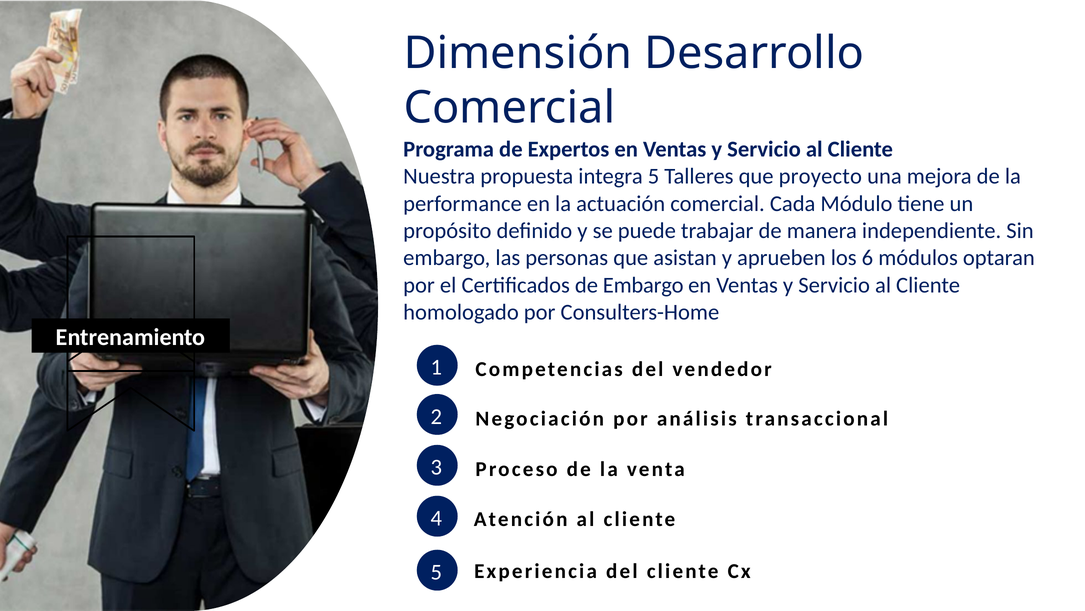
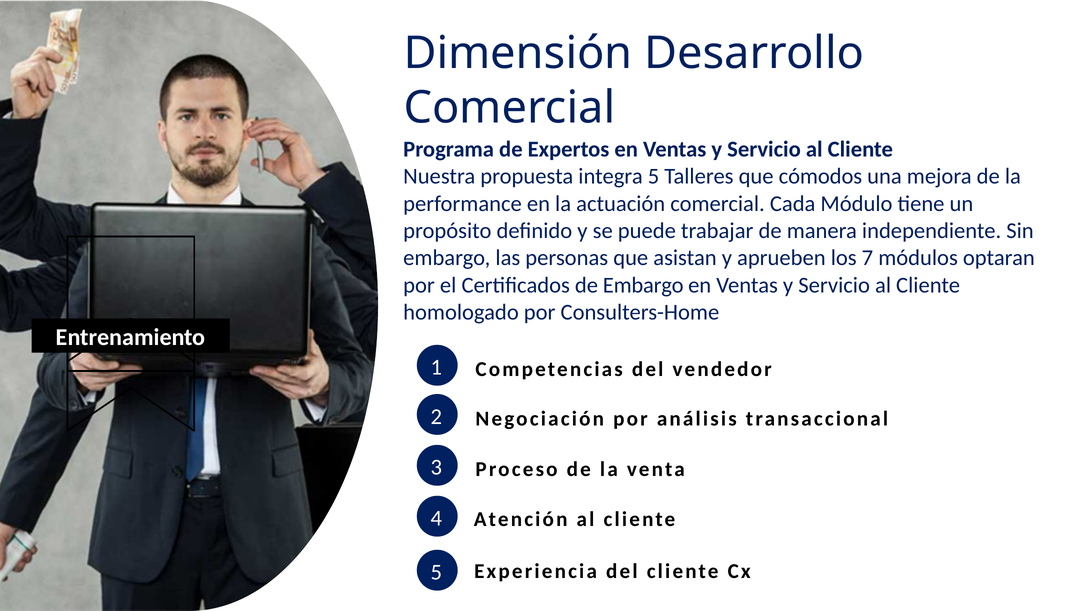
proyecto: proyecto -> cómodos
6: 6 -> 7
